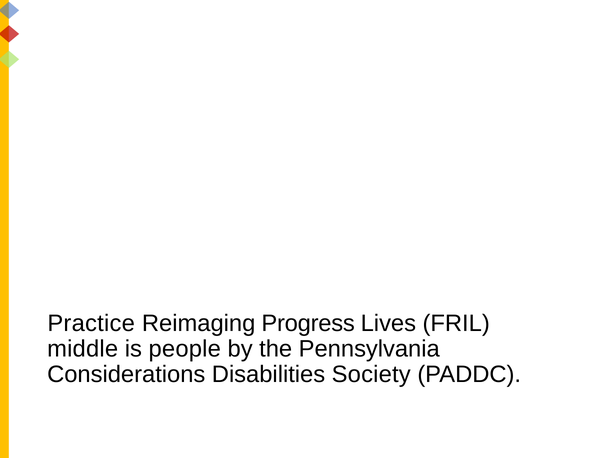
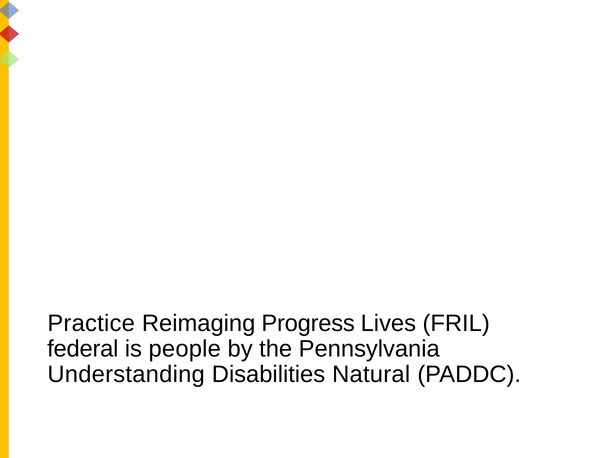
middle: middle -> federal
Considerations: Considerations -> Understanding
Society: Society -> Natural
